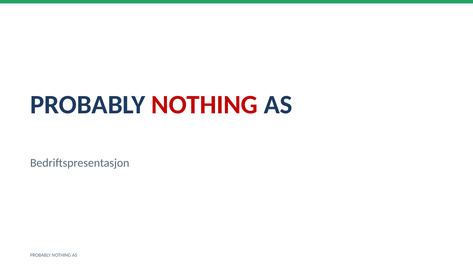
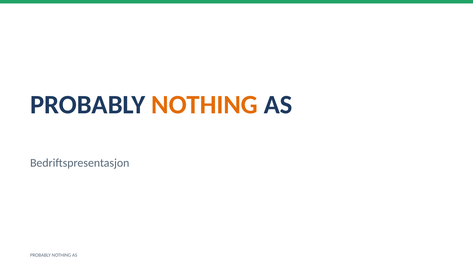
NOTHING at (205, 105) colour: red -> orange
